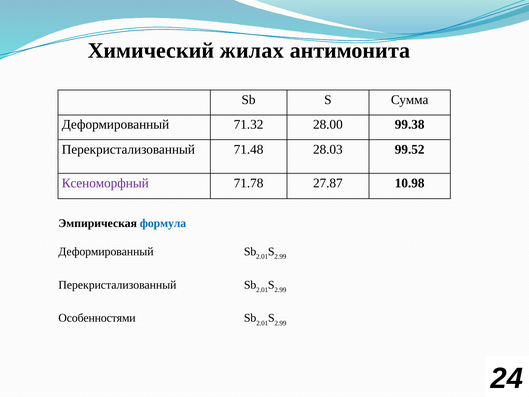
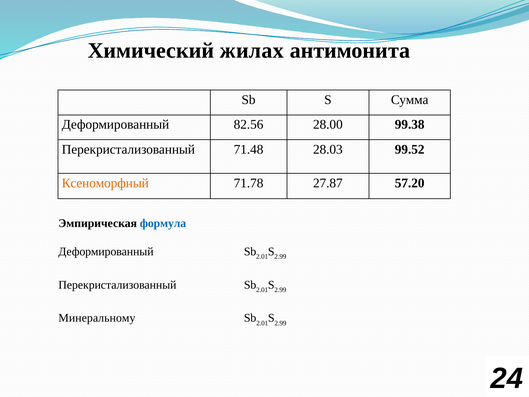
71.32: 71.32 -> 82.56
Ксеноморфный colour: purple -> orange
10.98: 10.98 -> 57.20
Особенностями: Особенностями -> Минеральному
